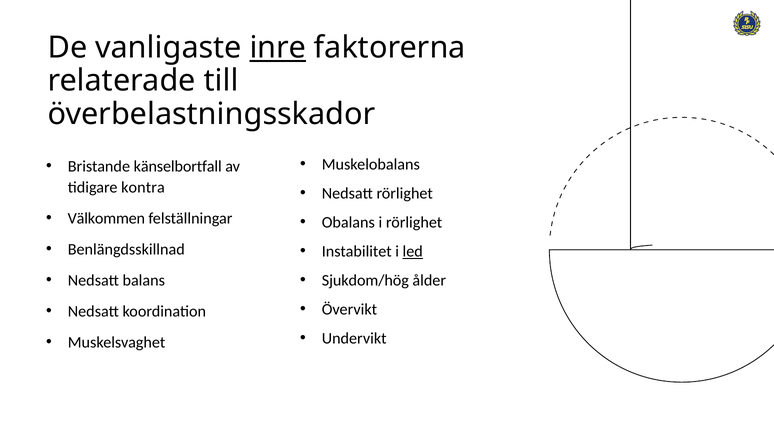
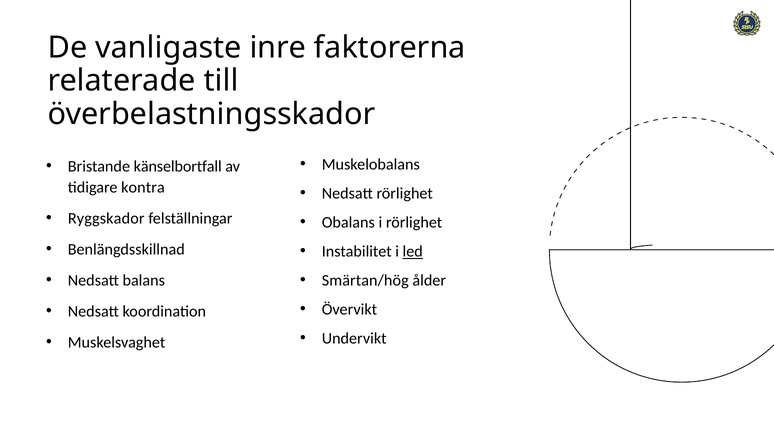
inre underline: present -> none
Välkommen: Välkommen -> Ryggskador
Sjukdom/hög: Sjukdom/hög -> Smärtan/hög
